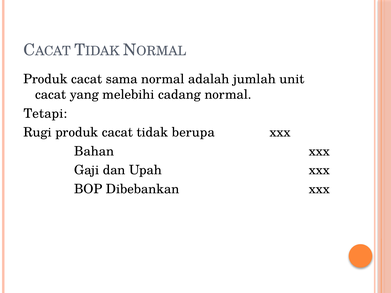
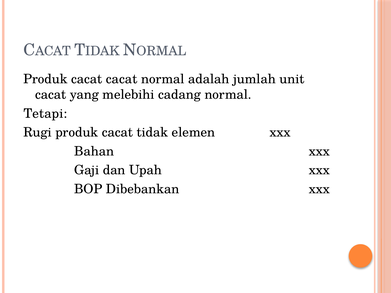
cacat sama: sama -> cacat
berupa: berupa -> elemen
